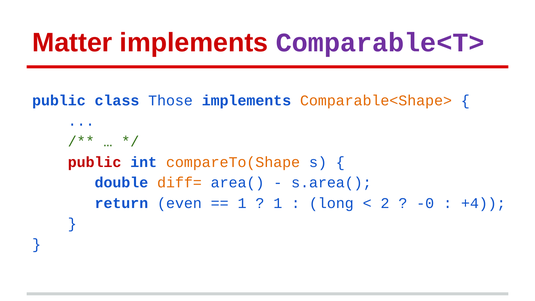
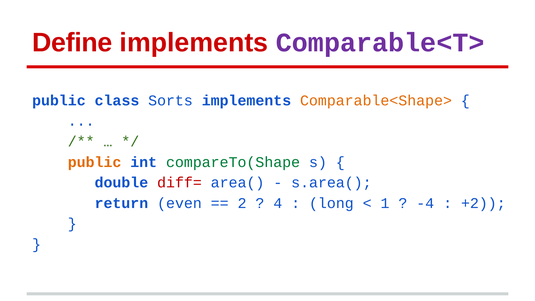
Matter: Matter -> Define
Those: Those -> Sorts
public at (95, 162) colour: red -> orange
compareTo(Shape colour: orange -> green
diff= colour: orange -> red
1 at (242, 203): 1 -> 2
1 at (278, 203): 1 -> 4
2: 2 -> 1
-0: -0 -> -4
+4: +4 -> +2
